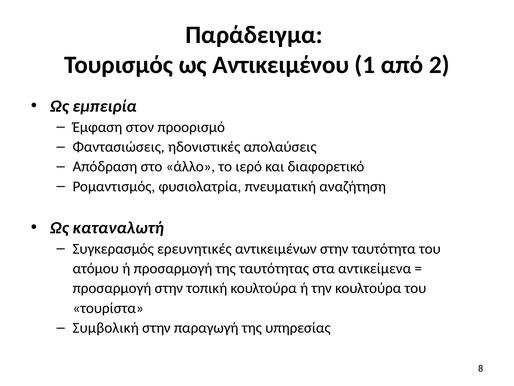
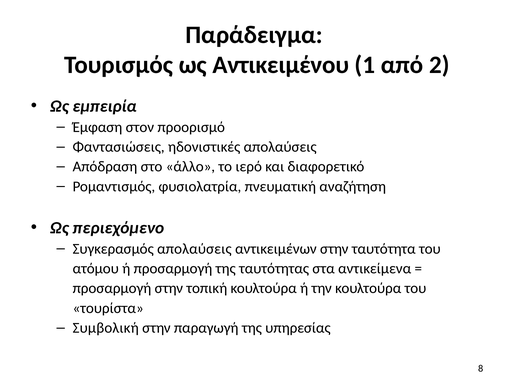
καταναλωτή: καταναλωτή -> περιεχόμενο
Συγκερασμός ερευνητικές: ερευνητικές -> απολαύσεις
